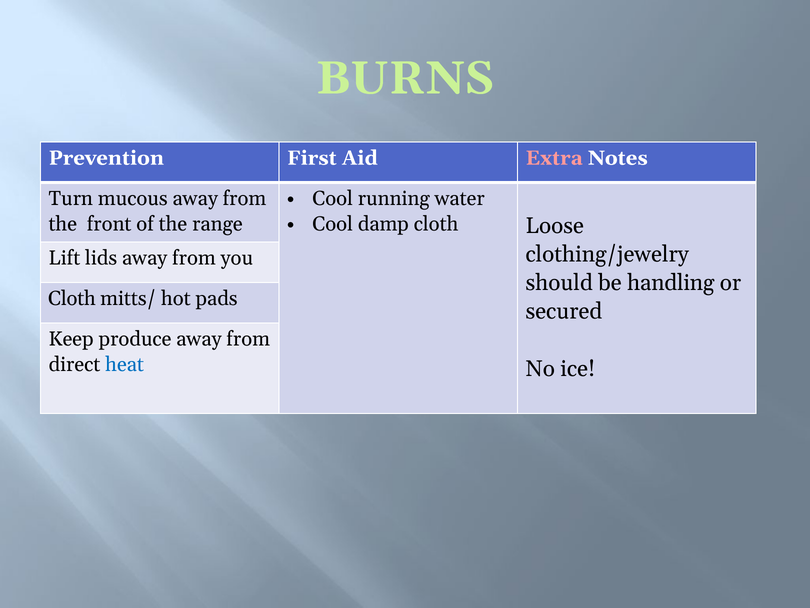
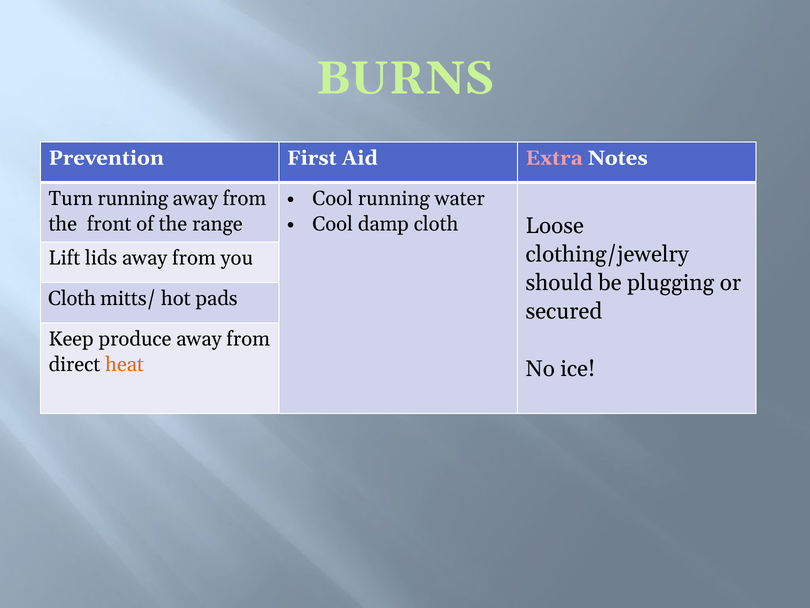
Turn mucous: mucous -> running
handling: handling -> plugging
heat colour: blue -> orange
